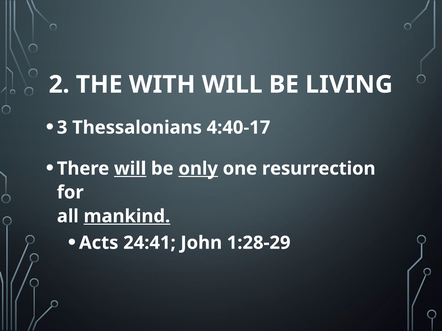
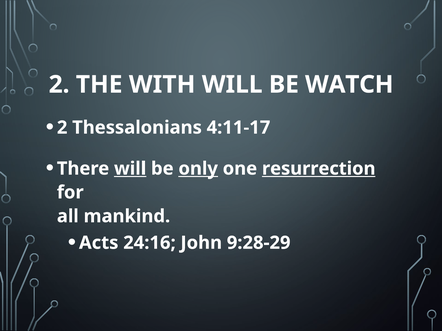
LIVING: LIVING -> WATCH
3 at (62, 128): 3 -> 2
4:40-17: 4:40-17 -> 4:11-17
resurrection underline: none -> present
mankind underline: present -> none
24:41: 24:41 -> 24:16
1:28-29: 1:28-29 -> 9:28-29
